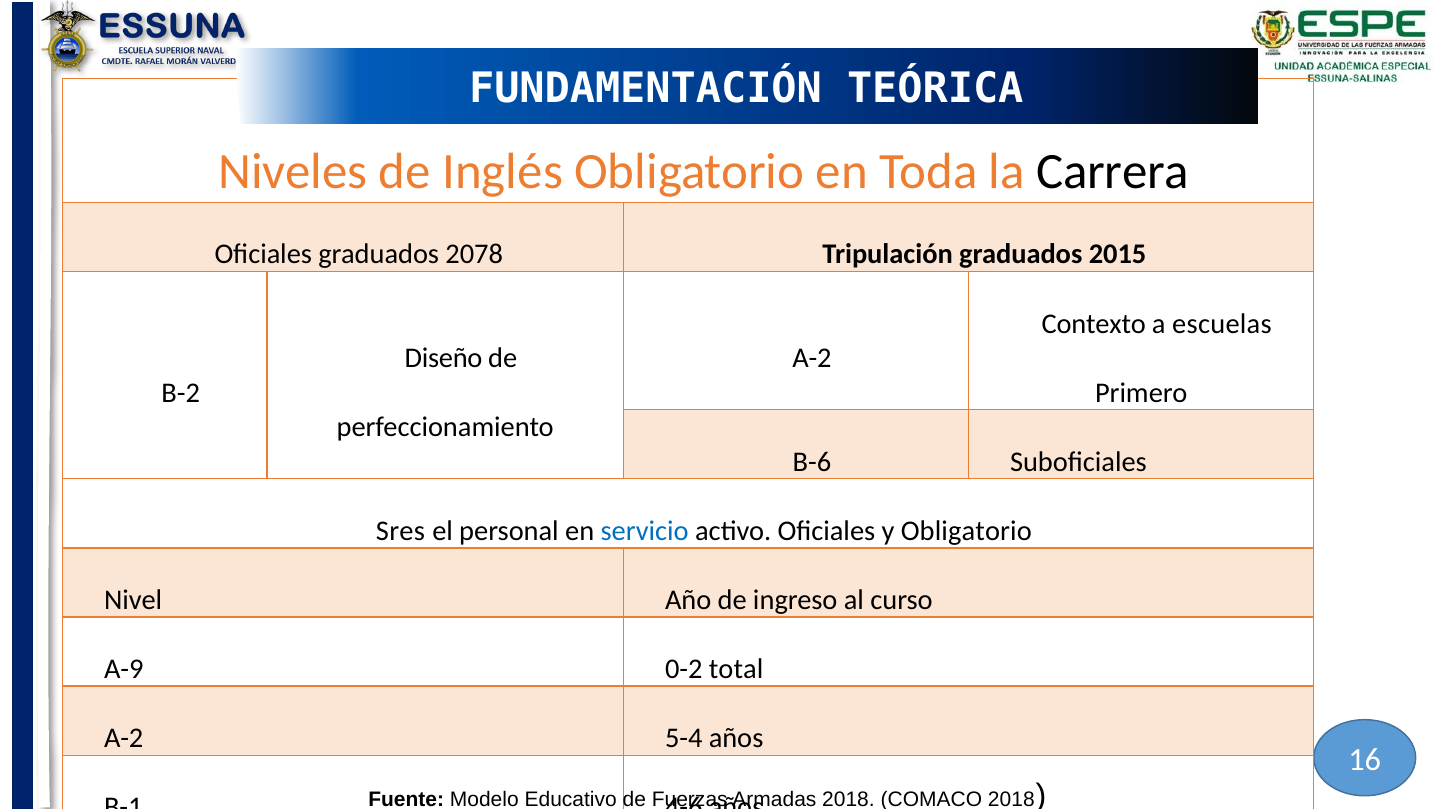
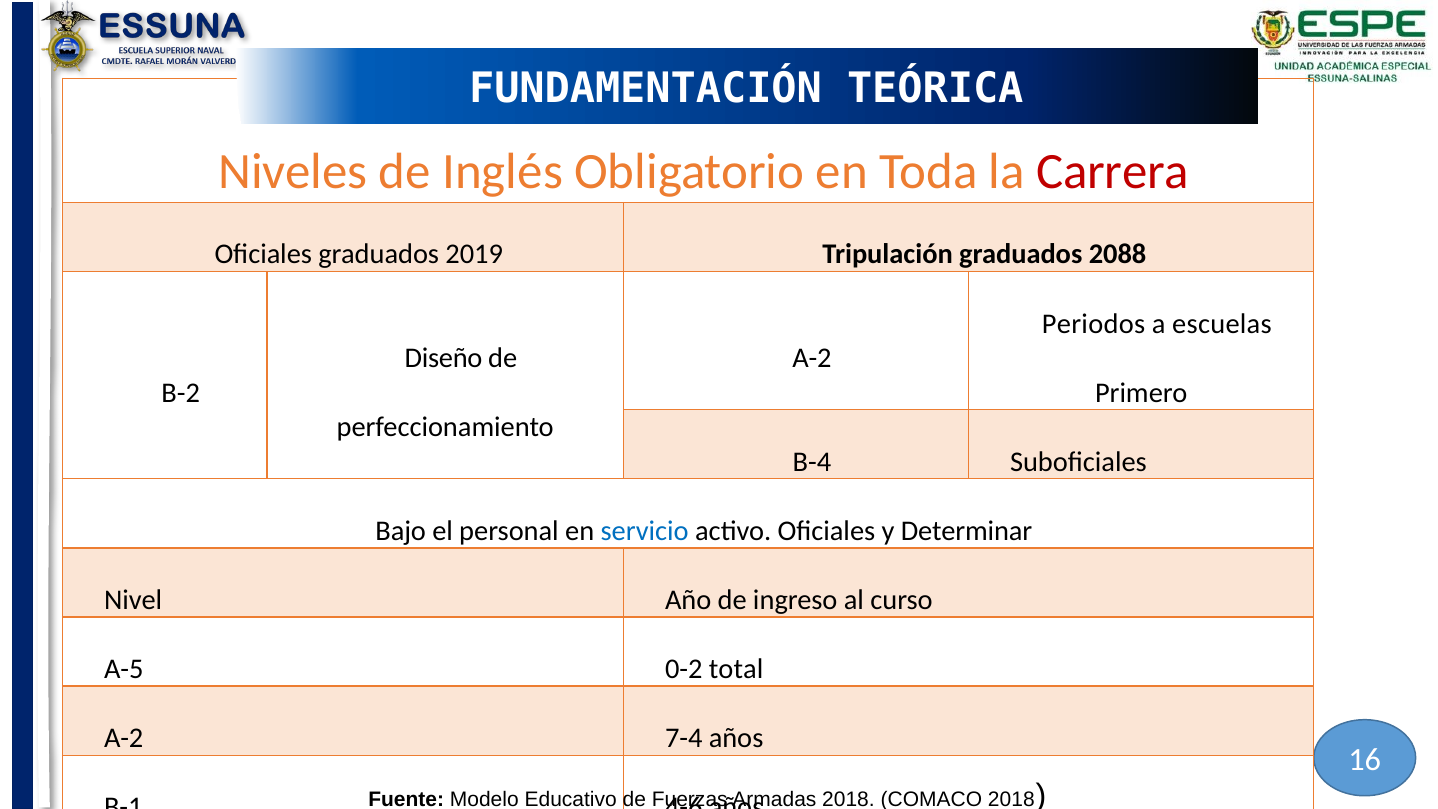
Carrera colour: black -> red
2078: 2078 -> 2019
2015: 2015 -> 2088
Contexto: Contexto -> Periodos
B-6: B-6 -> B-4
Sres: Sres -> Bajo
y Obligatorio: Obligatorio -> Determinar
A-9: A-9 -> A-5
5-4: 5-4 -> 7-4
